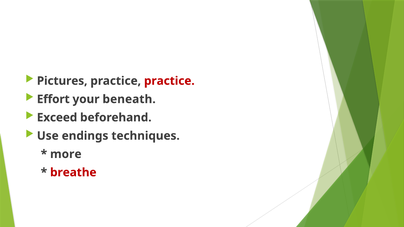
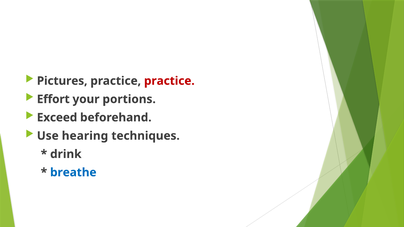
beneath: beneath -> portions
endings: endings -> hearing
more: more -> drink
breathe colour: red -> blue
